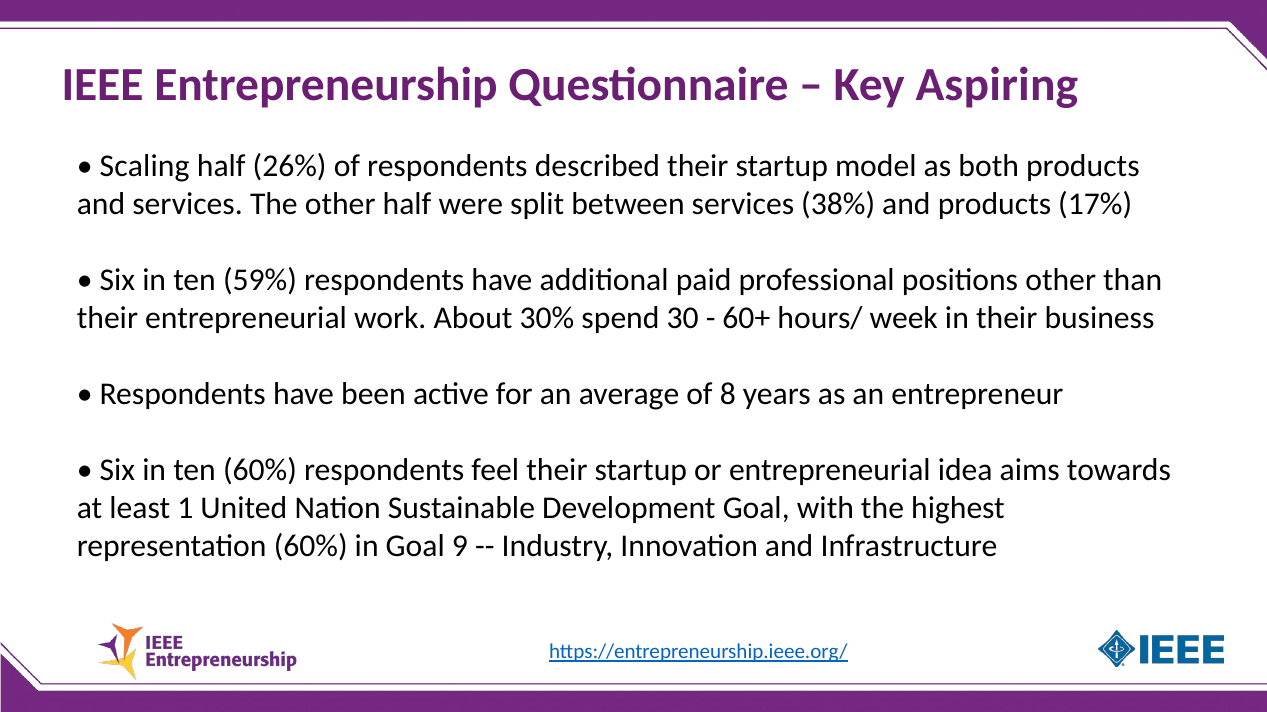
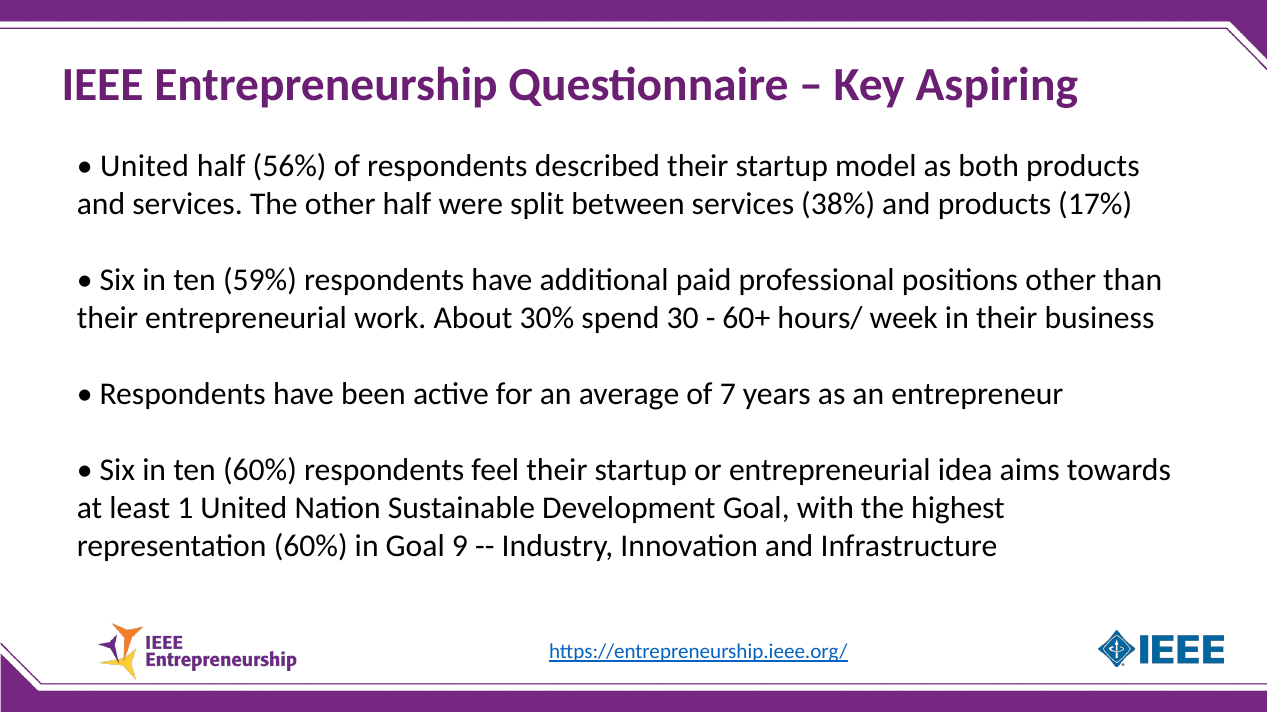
Scaling at (145, 166): Scaling -> United
26%: 26% -> 56%
8: 8 -> 7
